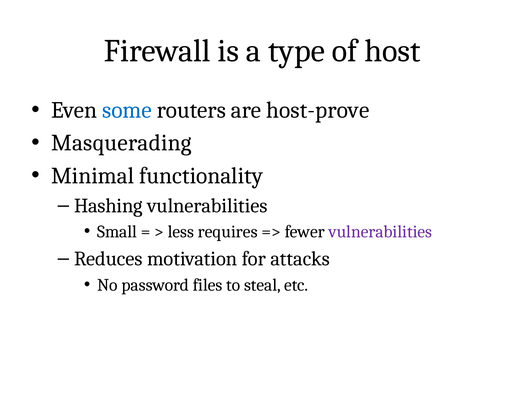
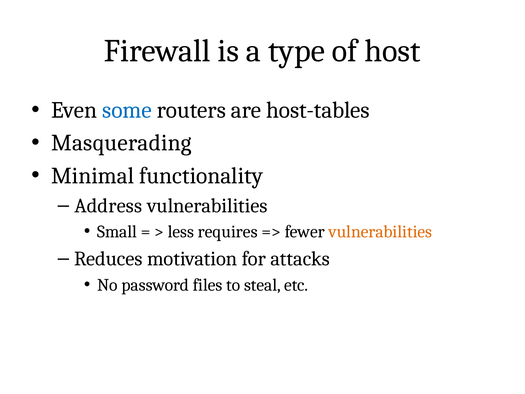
host-prove: host-prove -> host-tables
Hashing: Hashing -> Address
vulnerabilities at (380, 232) colour: purple -> orange
